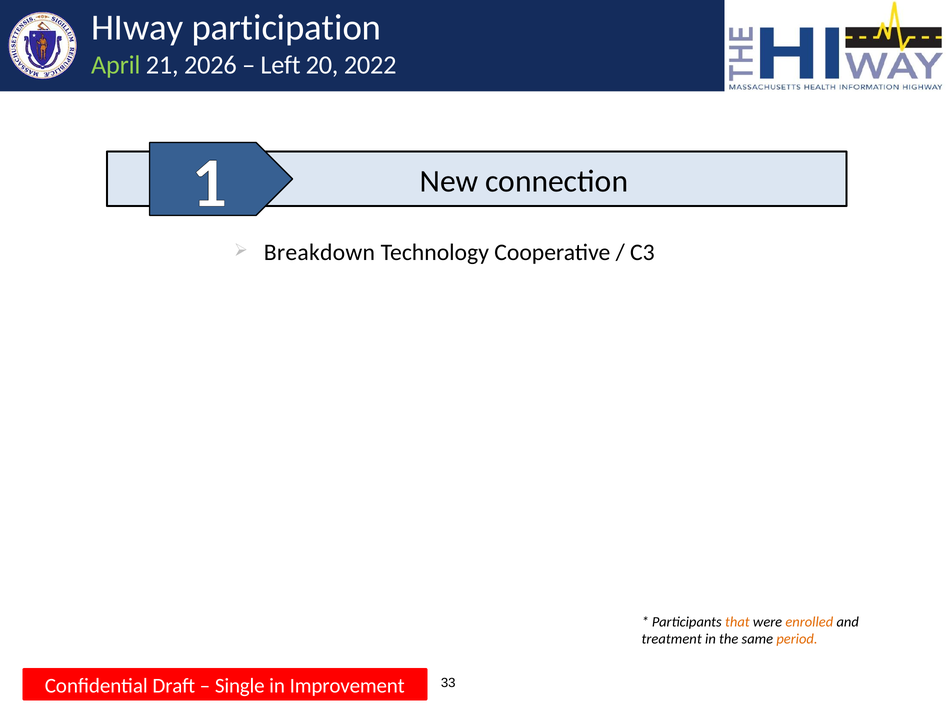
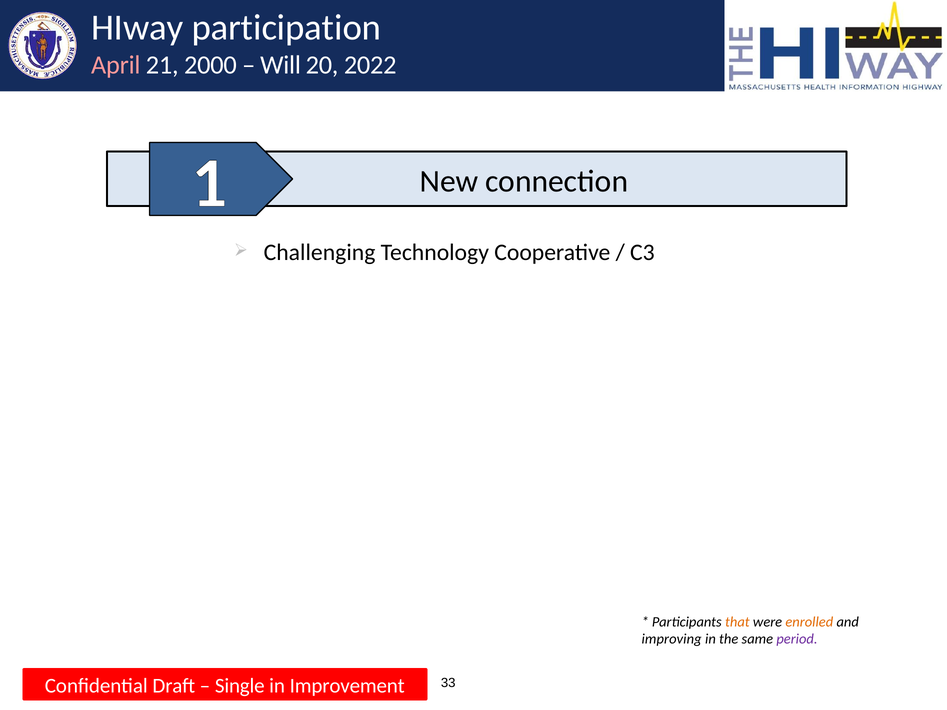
April colour: light green -> pink
2026: 2026 -> 2000
Left: Left -> Will
Breakdown: Breakdown -> Challenging
treatment: treatment -> improving
period colour: orange -> purple
